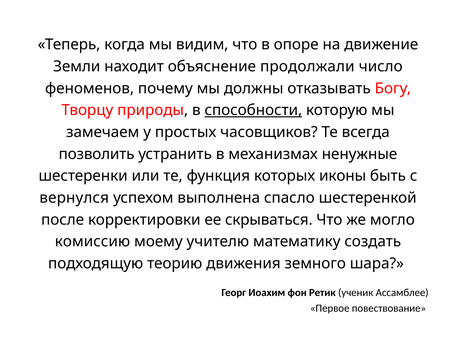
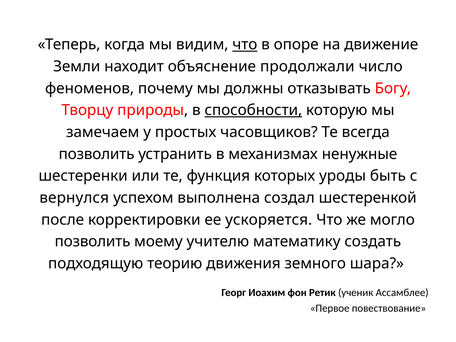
что at (245, 45) underline: none -> present
иконы: иконы -> уроды
спасло: спасло -> создал
скрываться: скрываться -> ускоряется
комиссию at (92, 242): комиссию -> позволить
